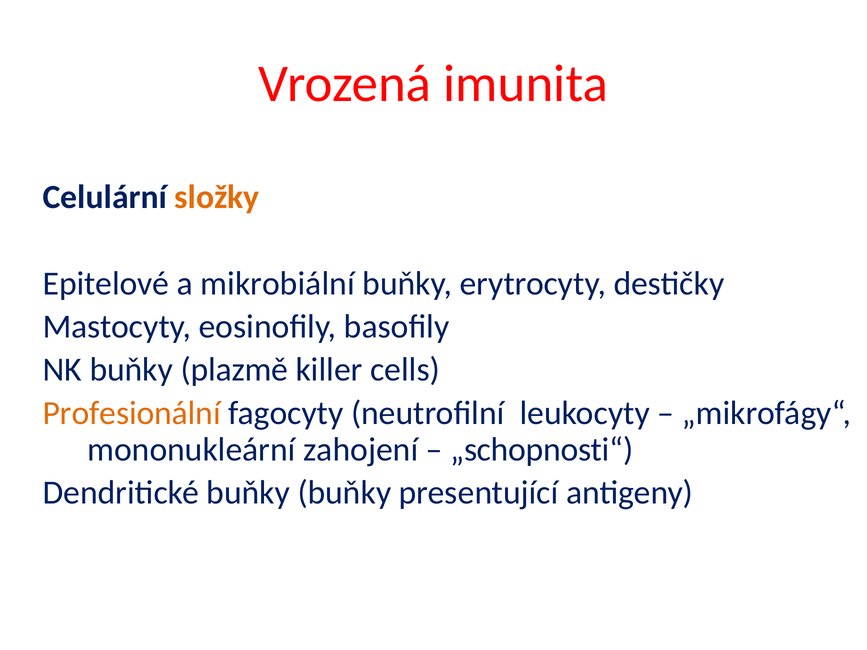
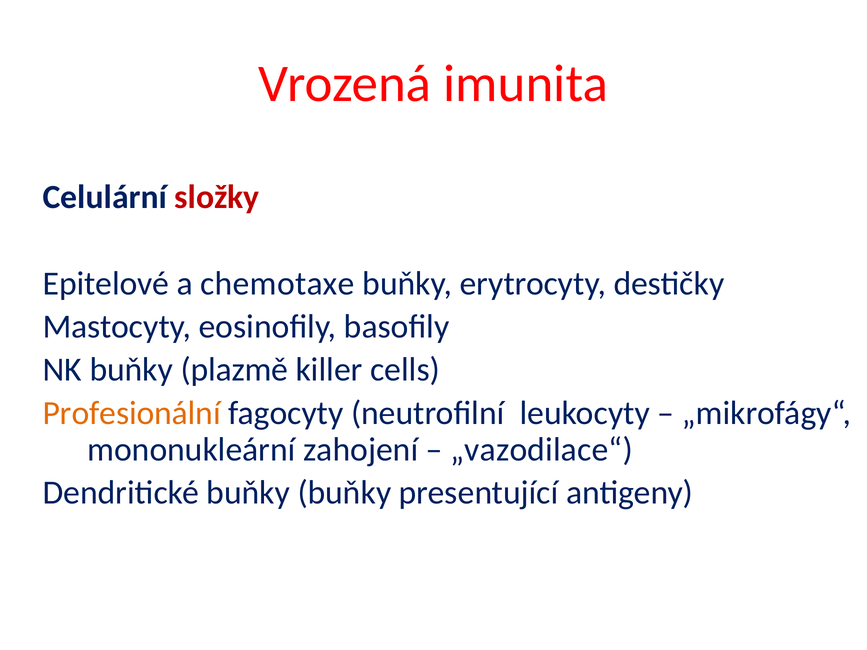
složky colour: orange -> red
mikrobiální: mikrobiální -> chemotaxe
„schopnosti“: „schopnosti“ -> „vazodilace“
